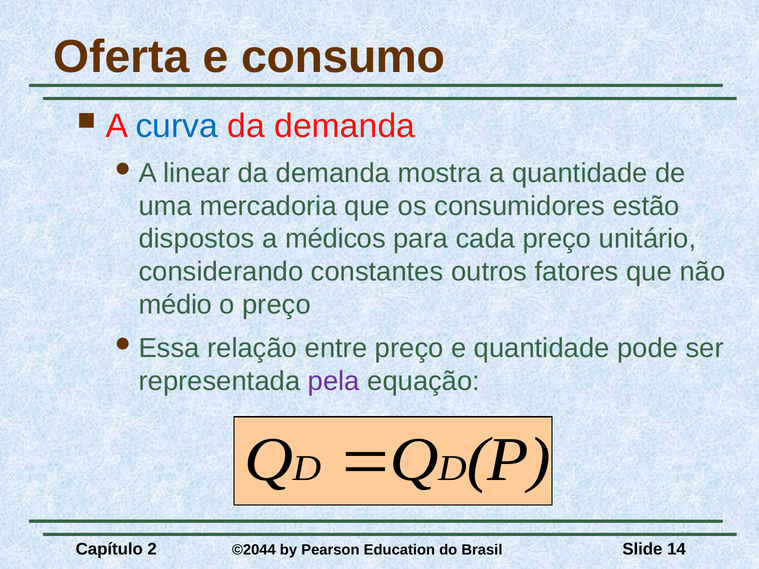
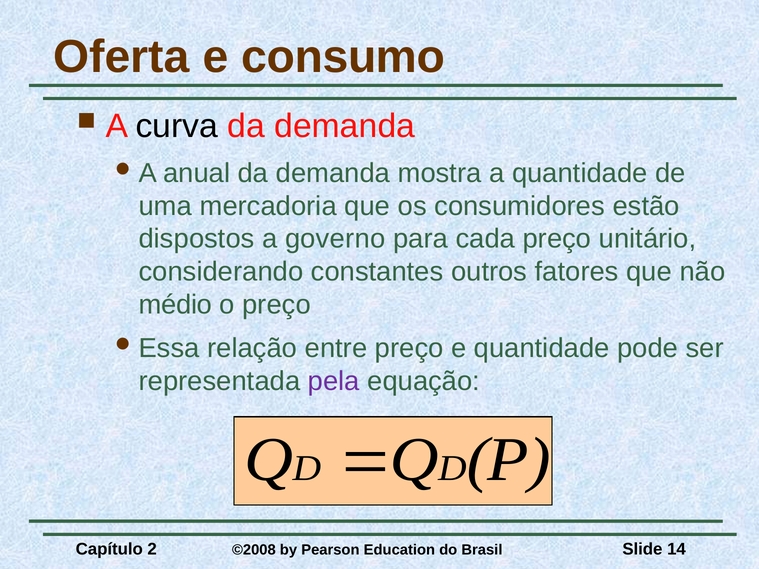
curva colour: blue -> black
linear: linear -> anual
médicos: médicos -> governo
©2044: ©2044 -> ©2008
